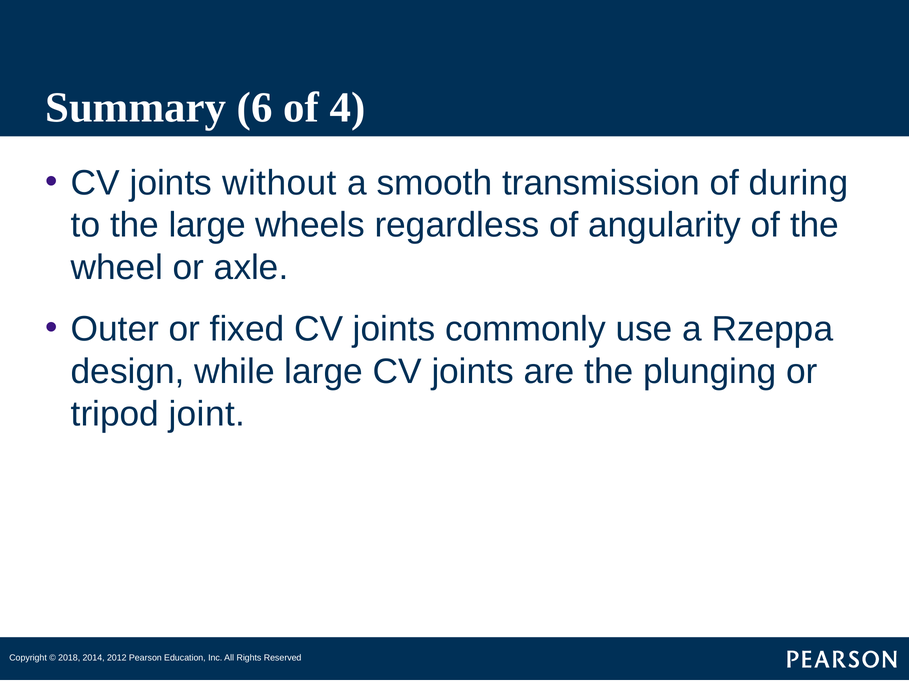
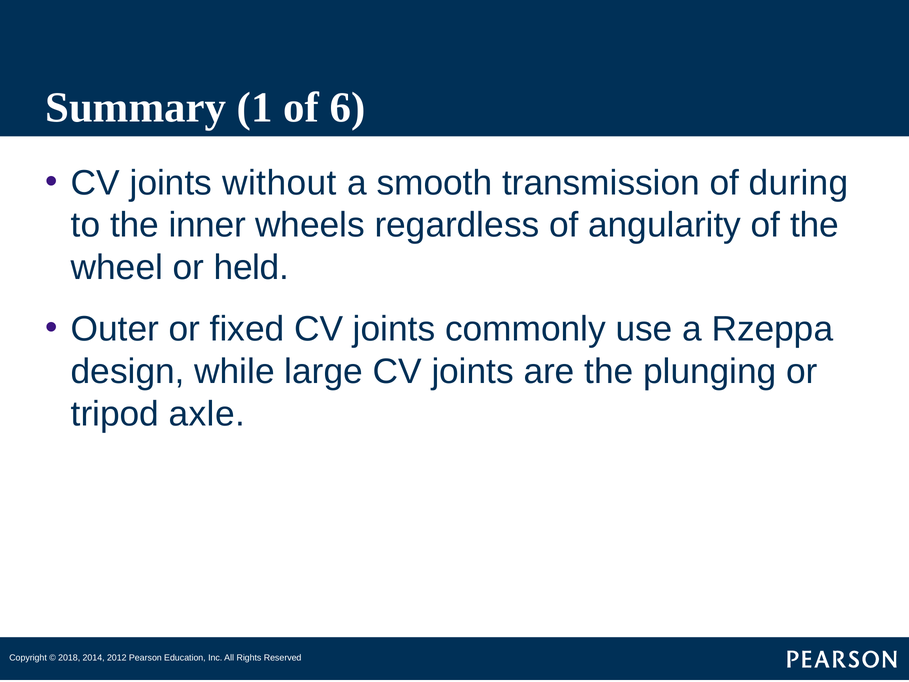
6: 6 -> 1
4: 4 -> 6
the large: large -> inner
axle: axle -> held
joint: joint -> axle
